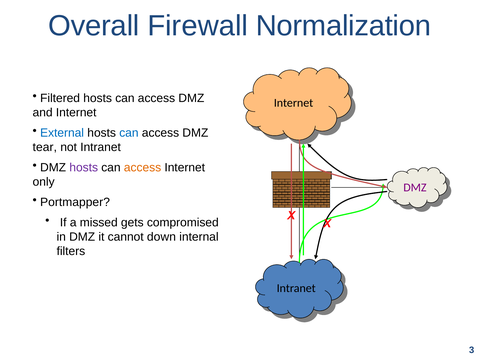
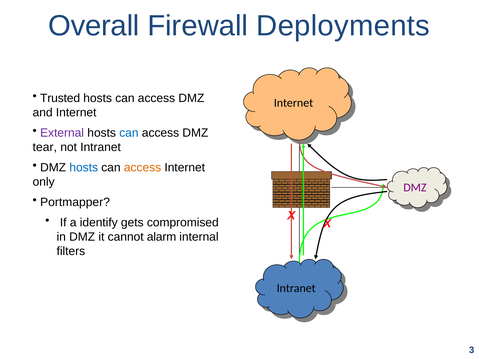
Normalization: Normalization -> Deployments
Filtered: Filtered -> Trusted
External colour: blue -> purple
hosts at (84, 168) colour: purple -> blue
missed: missed -> identify
down: down -> alarm
